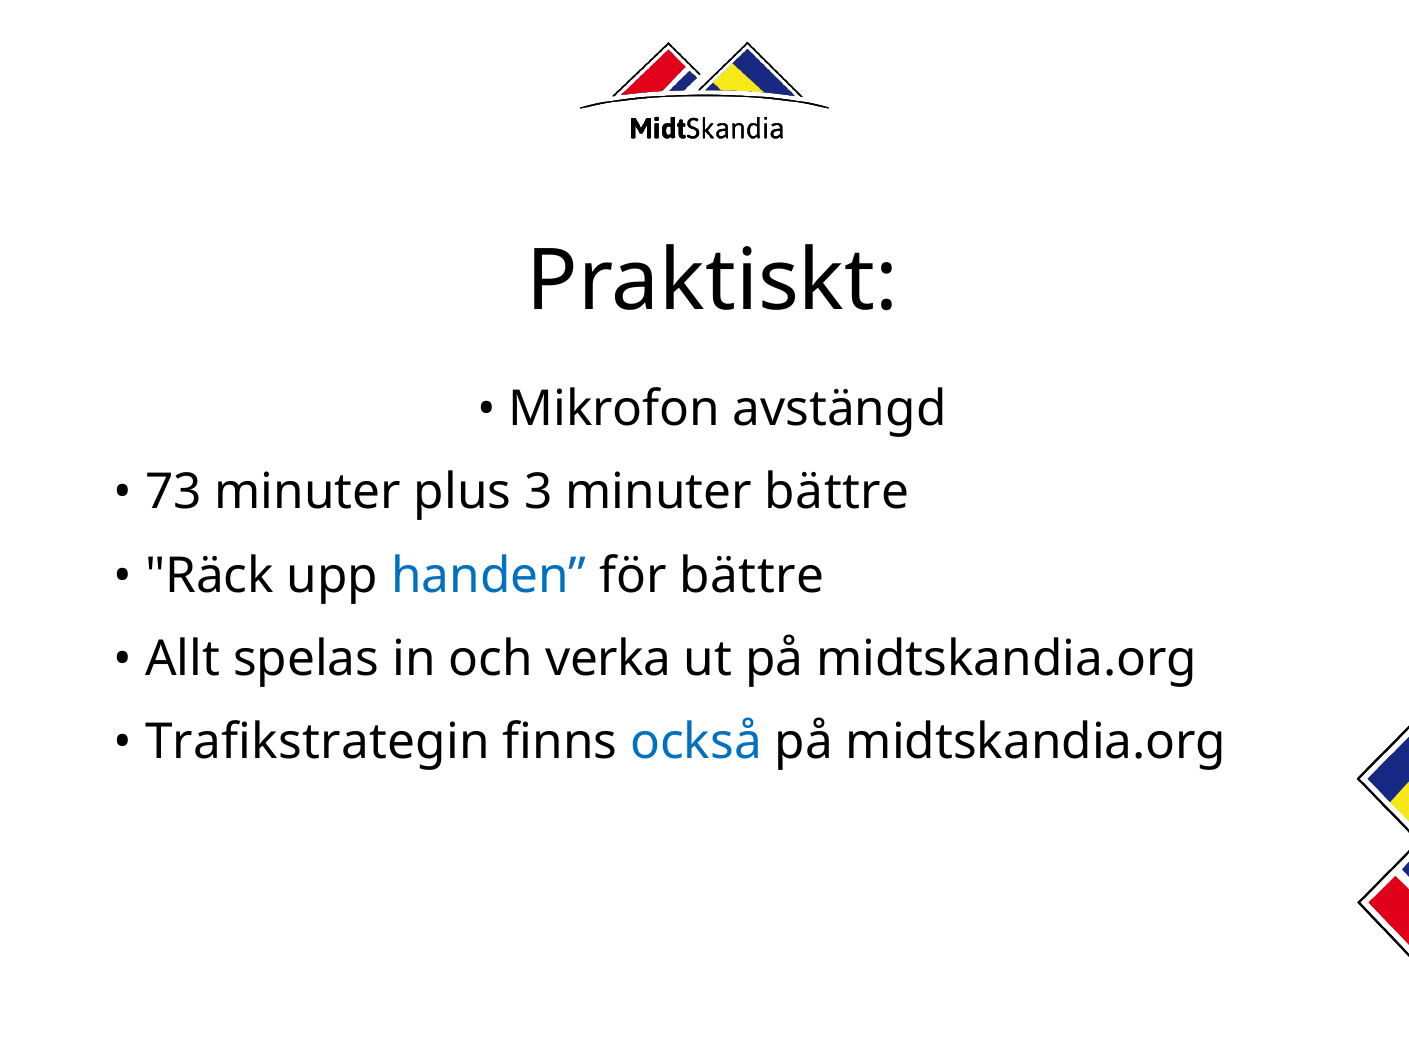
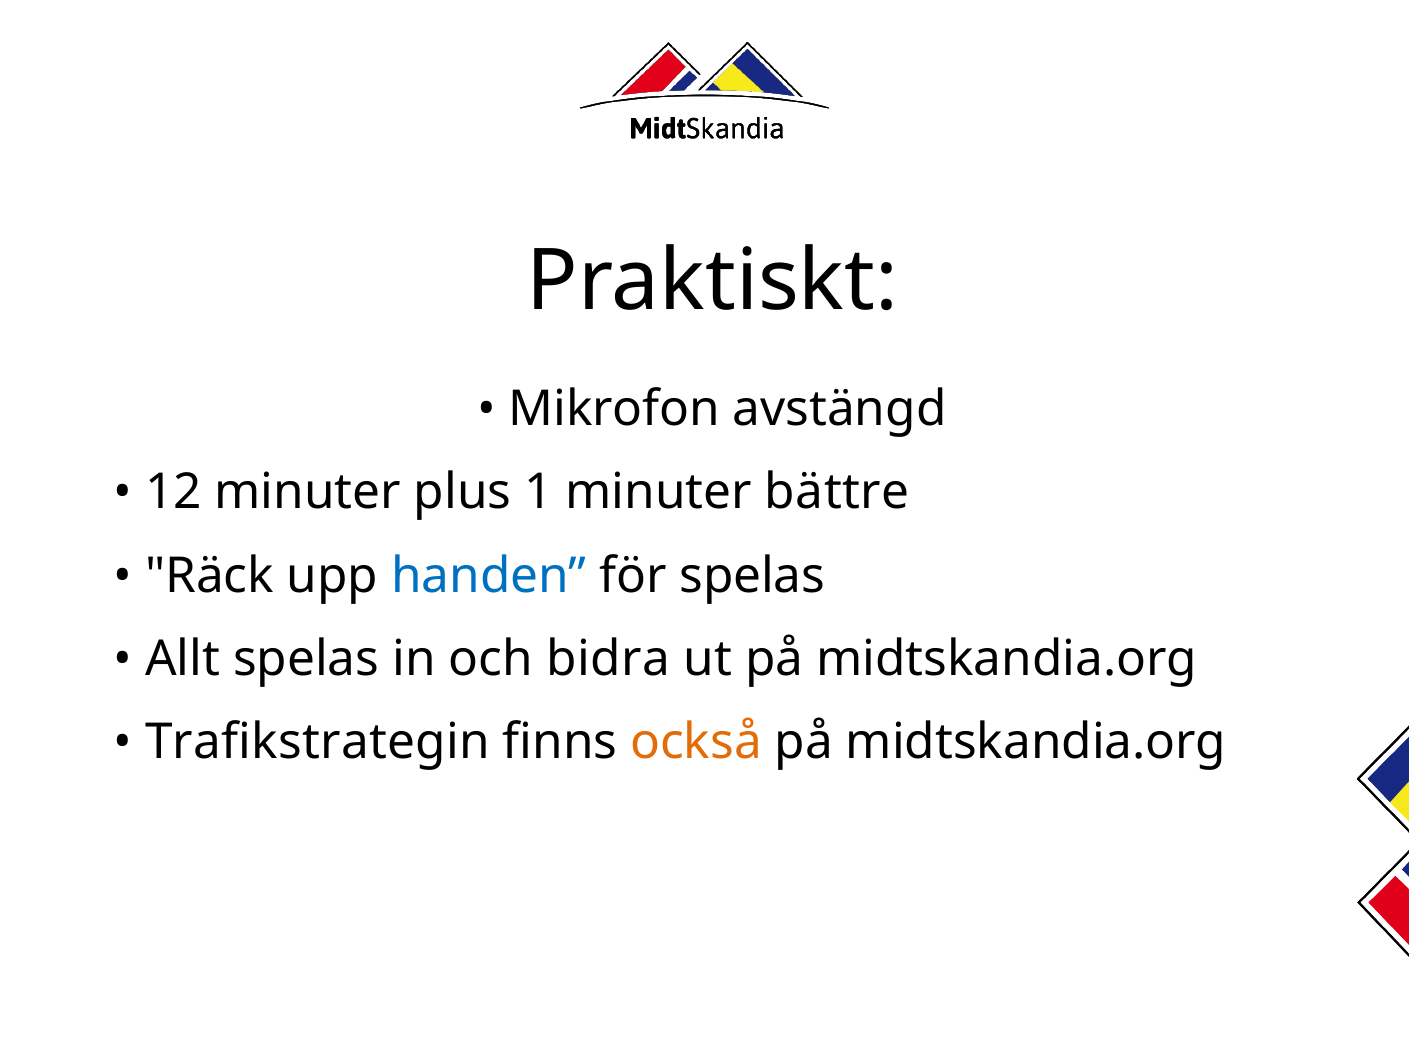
73: 73 -> 12
plus 3: 3 -> 1
för bättre: bättre -> spelas
verka: verka -> bidra
också colour: blue -> orange
